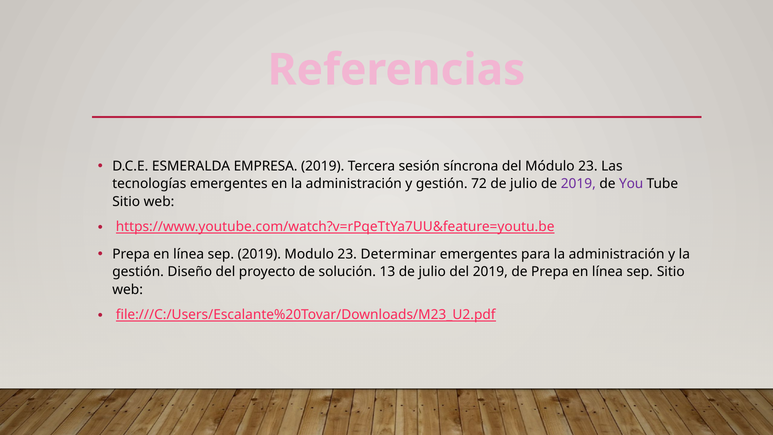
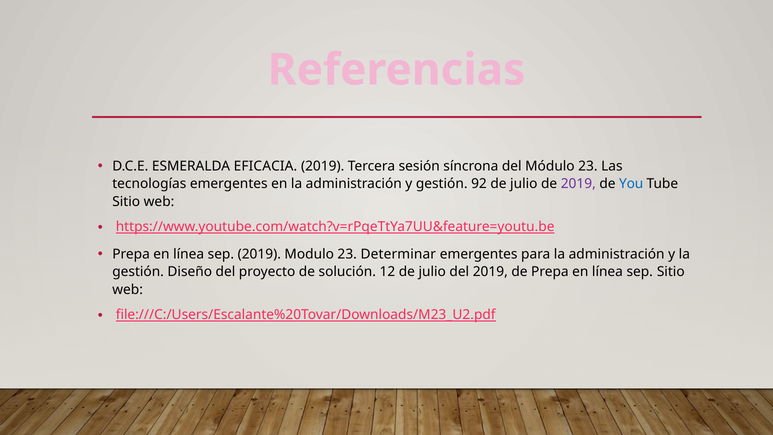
EMPRESA: EMPRESA -> EFICACIA
72: 72 -> 92
You colour: purple -> blue
13: 13 -> 12
